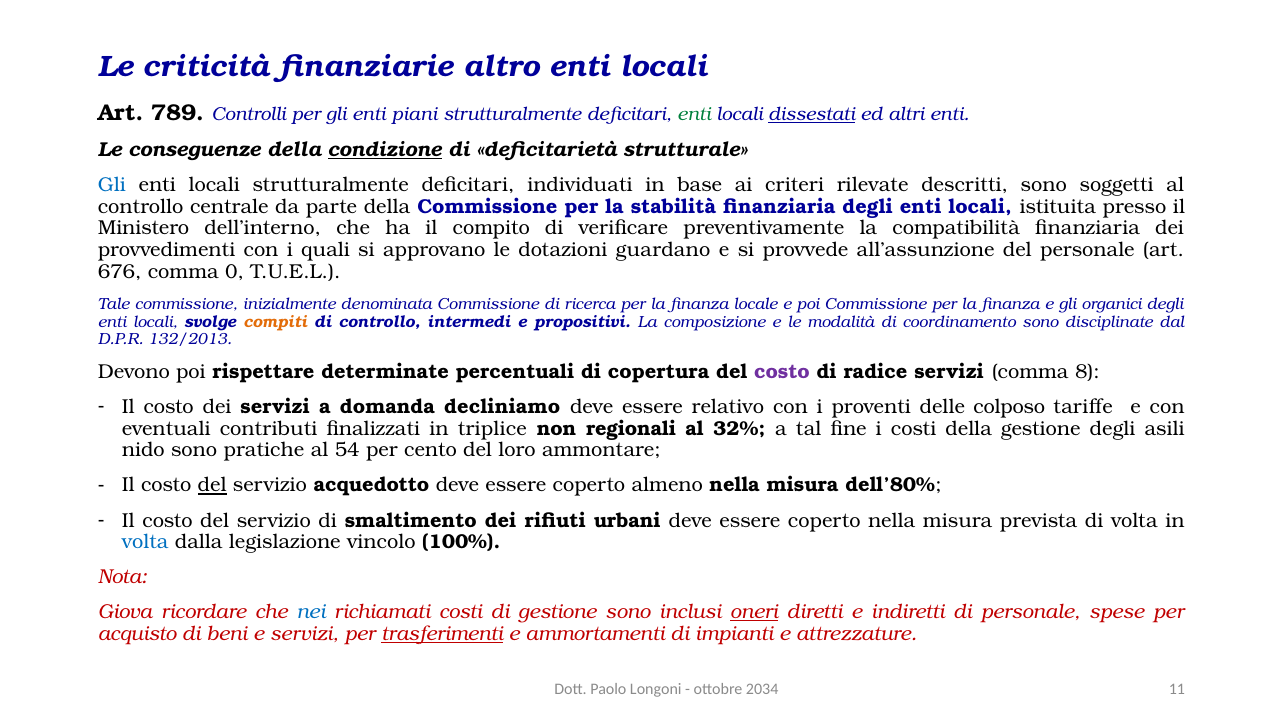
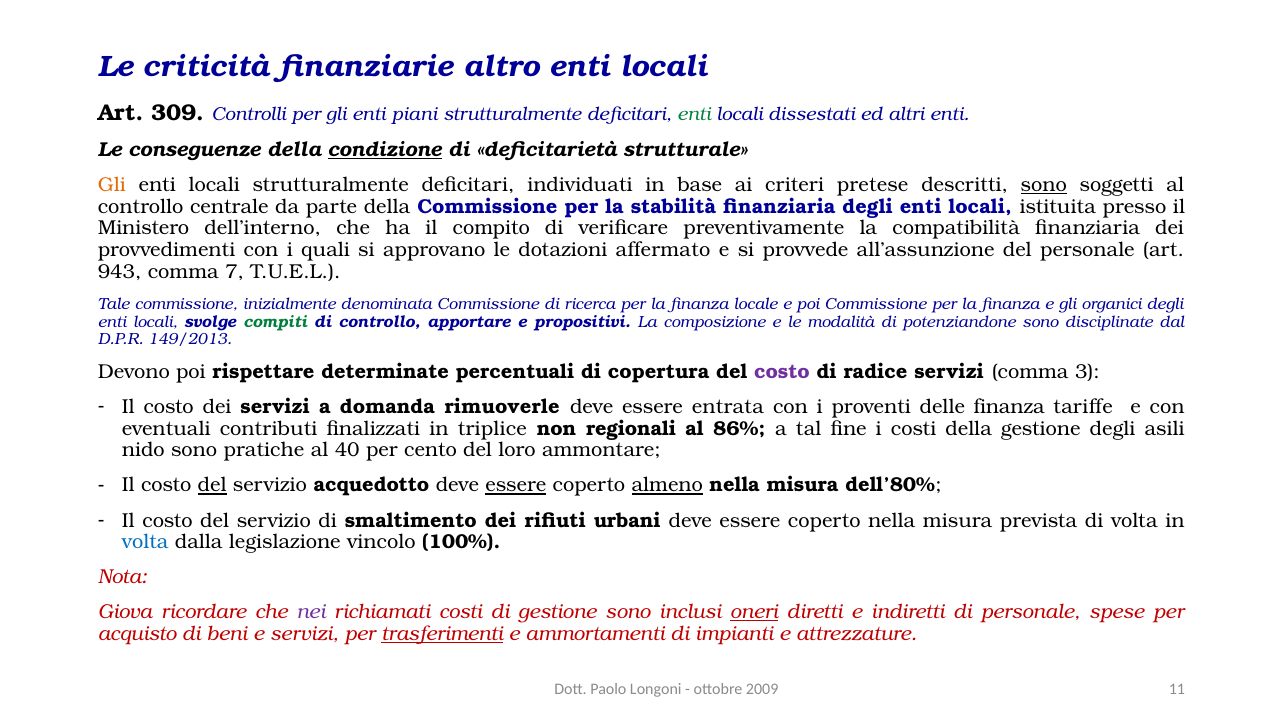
789: 789 -> 309
dissestati underline: present -> none
Gli at (112, 185) colour: blue -> orange
rilevate: rilevate -> pretese
sono at (1044, 185) underline: none -> present
guardano: guardano -> affermato
676: 676 -> 943
0: 0 -> 7
compiti colour: orange -> green
intermedi: intermedi -> apportare
coordinamento: coordinamento -> potenziandone
132/2013: 132/2013 -> 149/2013
8: 8 -> 3
decliniamo: decliniamo -> rimuoverle
relativo: relativo -> entrata
delle colposo: colposo -> finanza
32%: 32% -> 86%
54: 54 -> 40
essere at (516, 485) underline: none -> present
almeno underline: none -> present
nei colour: blue -> purple
2034: 2034 -> 2009
